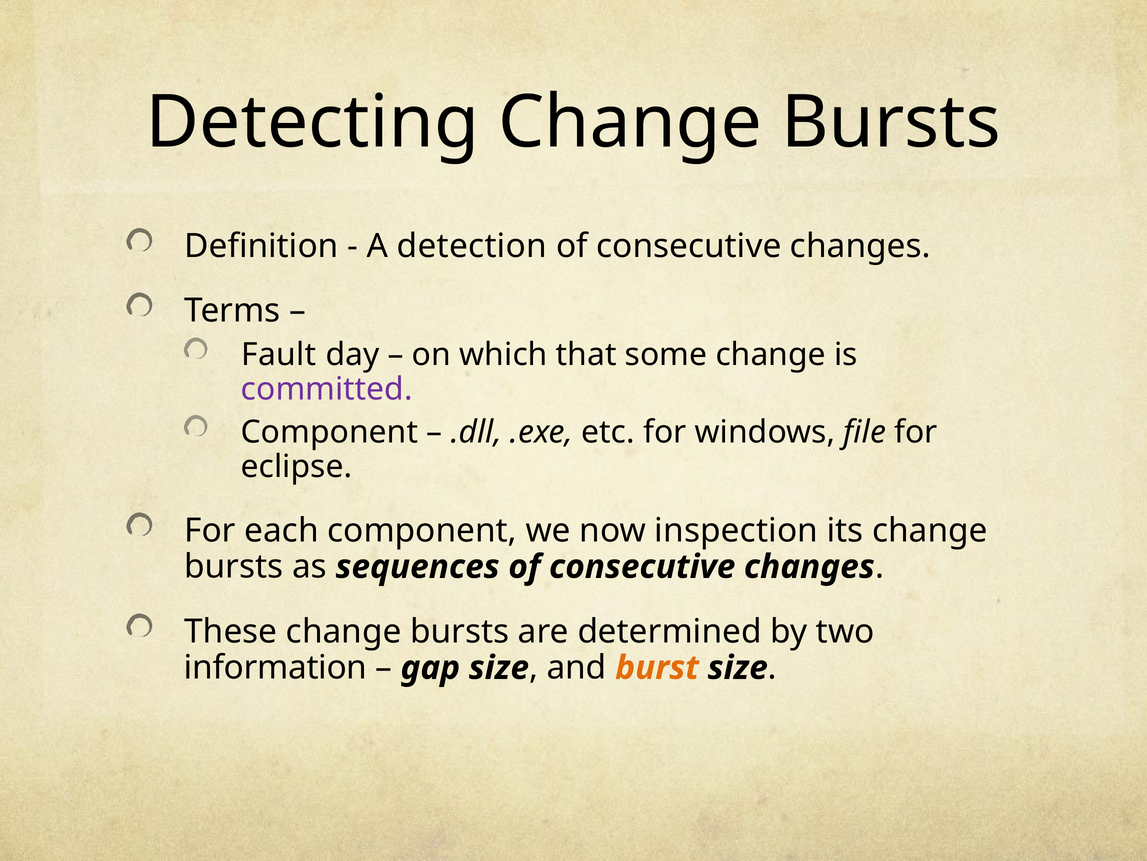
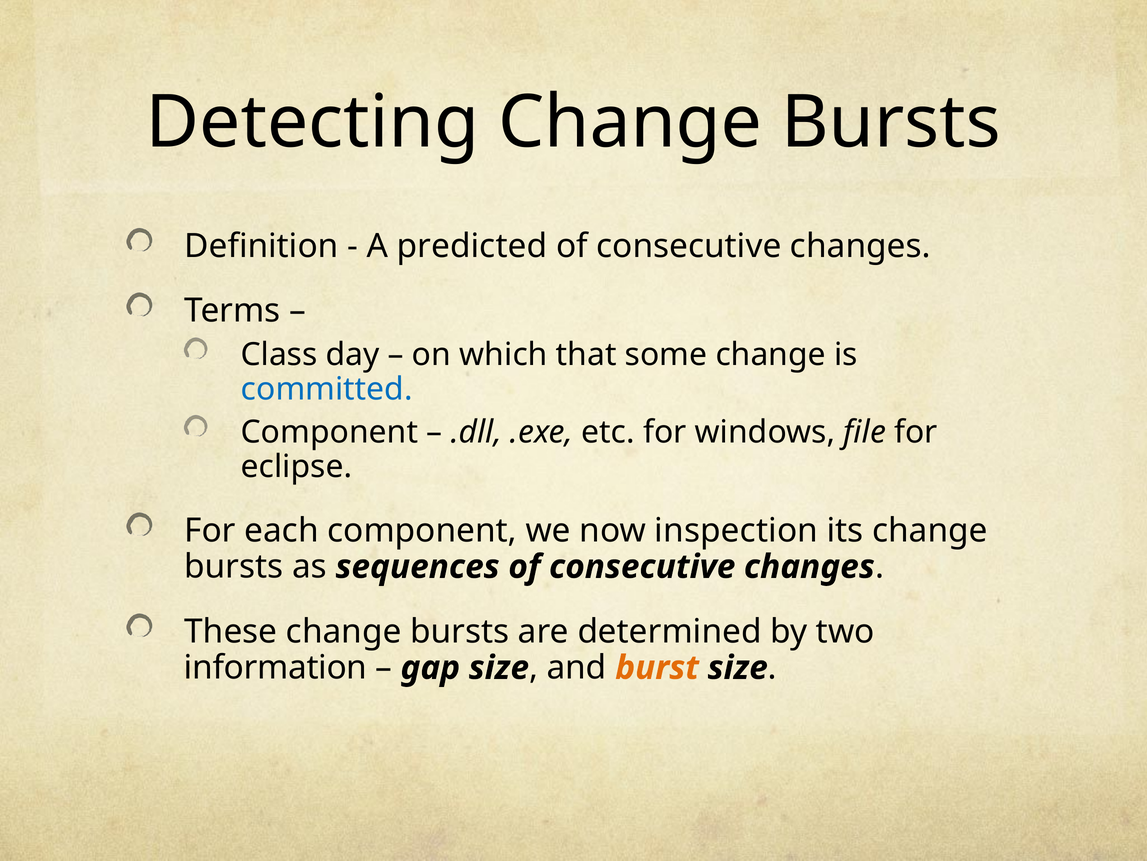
detection: detection -> predicted
Fault: Fault -> Class
committed colour: purple -> blue
